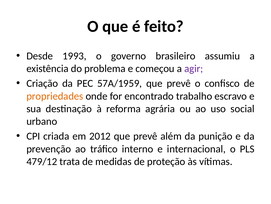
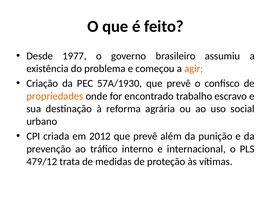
1993: 1993 -> 1977
agir colour: purple -> orange
57A/1959: 57A/1959 -> 57A/1930
